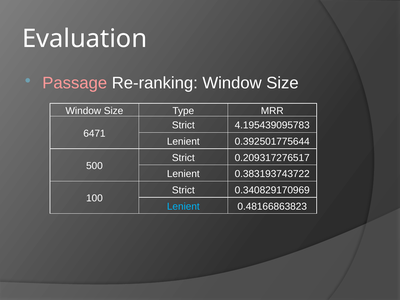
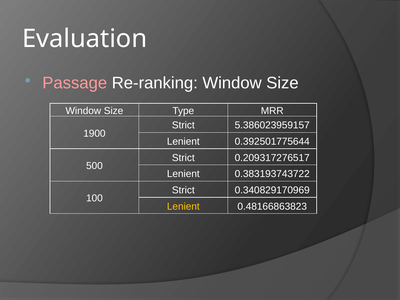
4.195439095783: 4.195439095783 -> 5.386023959157
6471: 6471 -> 1900
Lenient at (183, 206) colour: light blue -> yellow
